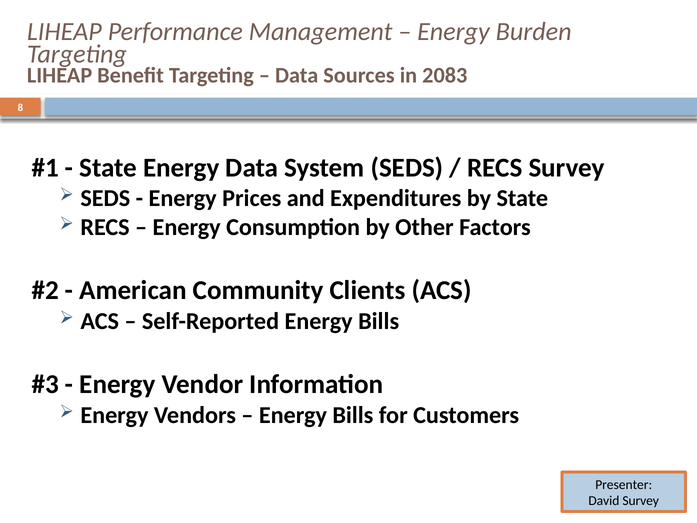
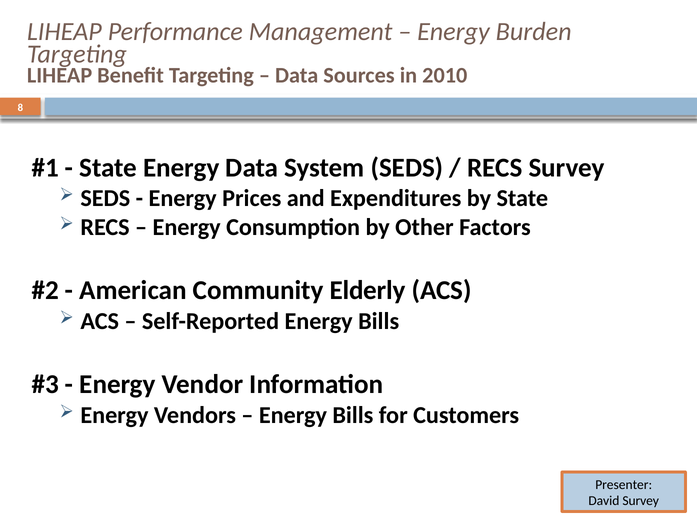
2083: 2083 -> 2010
Clients: Clients -> Elderly
